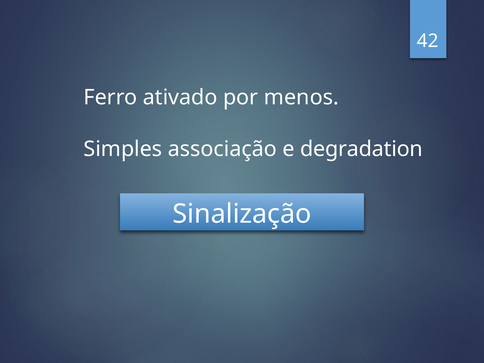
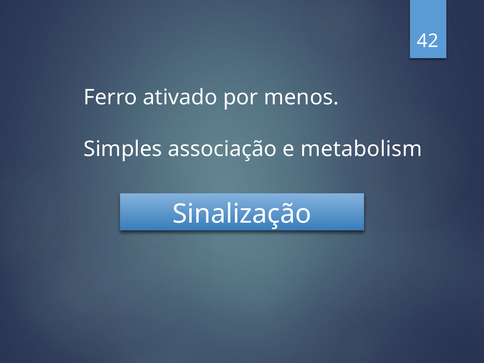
degradation: degradation -> metabolism
